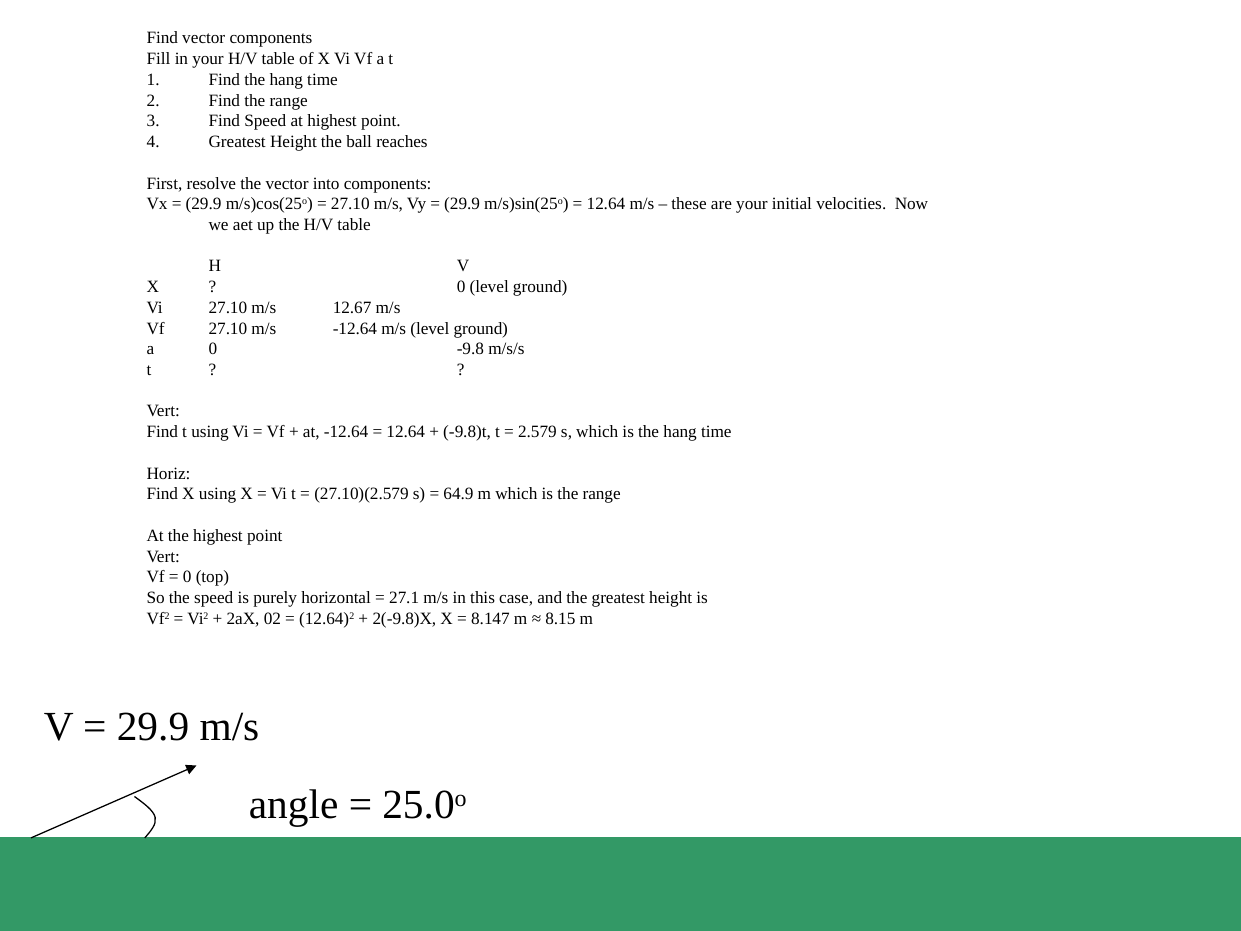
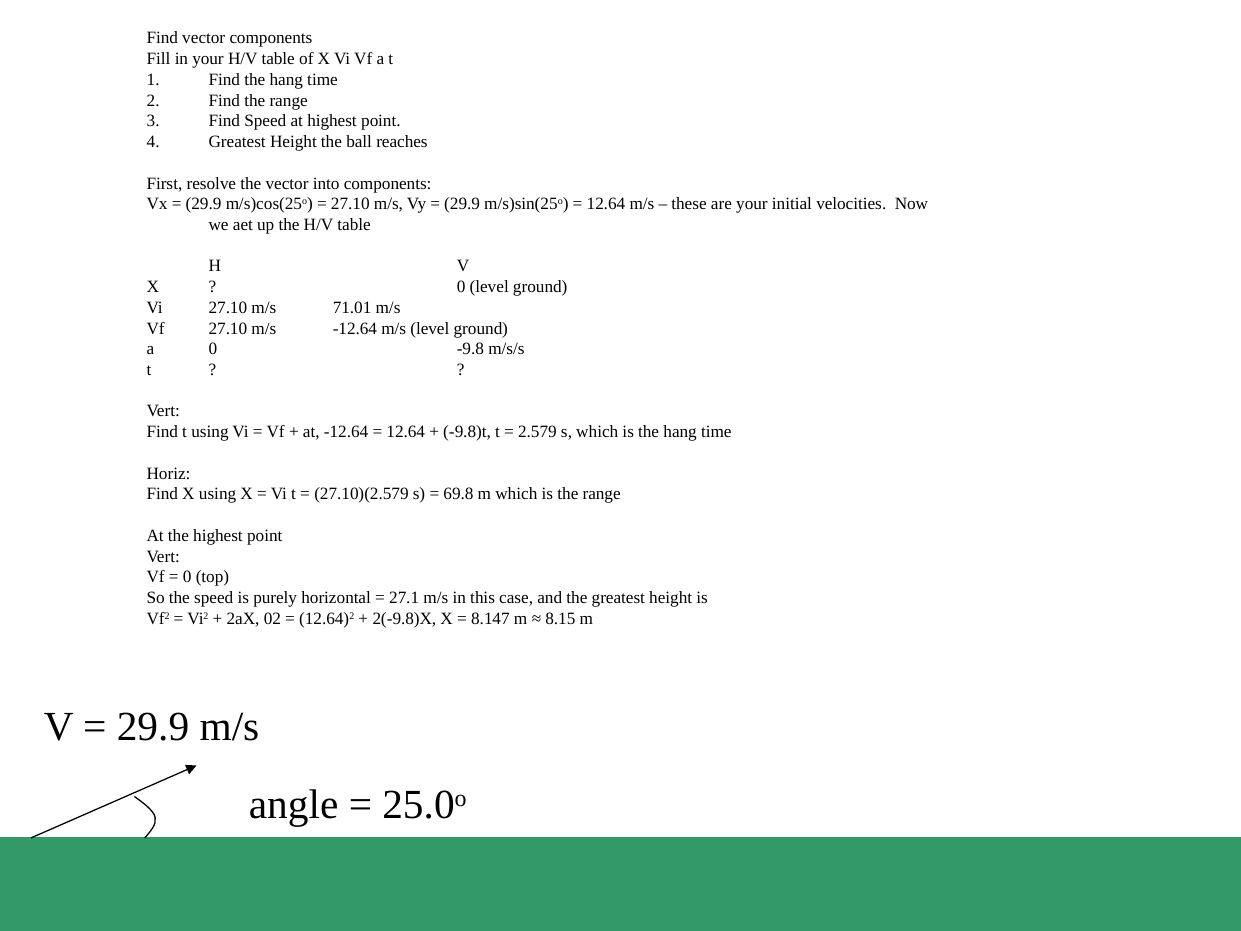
12.67: 12.67 -> 71.01
64.9: 64.9 -> 69.8
